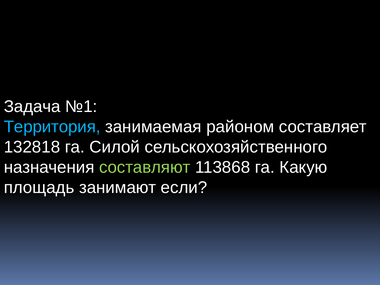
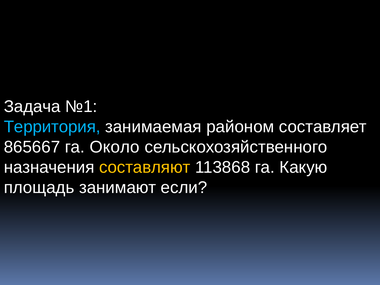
132818: 132818 -> 865667
Силой: Силой -> Около
составляют colour: light green -> yellow
